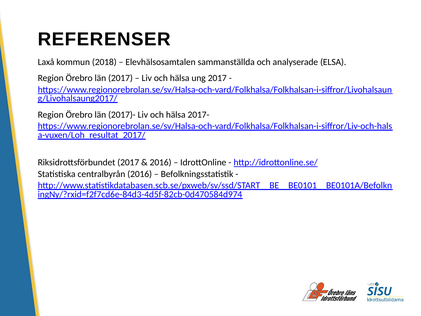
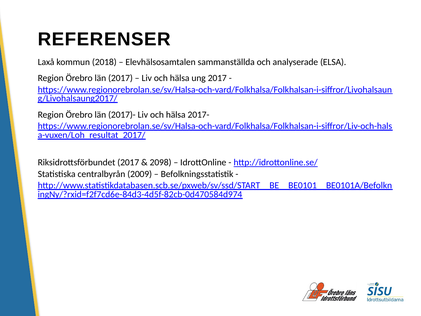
2016 at (161, 162): 2016 -> 2098
centralbyrån 2016: 2016 -> 2009
